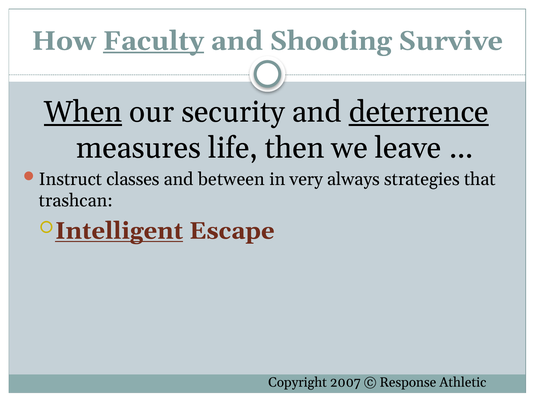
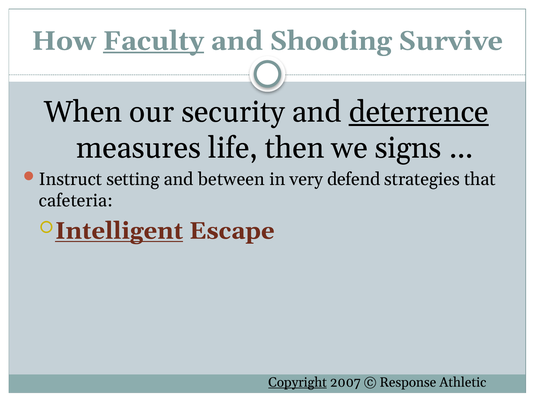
When underline: present -> none
leave: leave -> signs
classes: classes -> setting
always: always -> defend
trashcan: trashcan -> cafeteria
Copyright underline: none -> present
